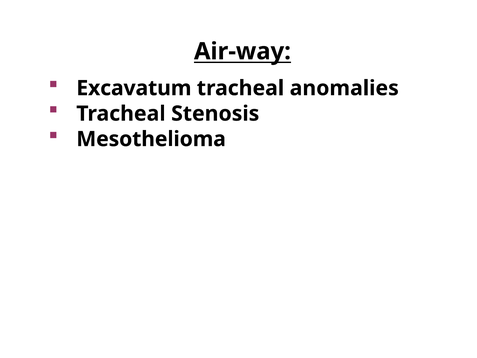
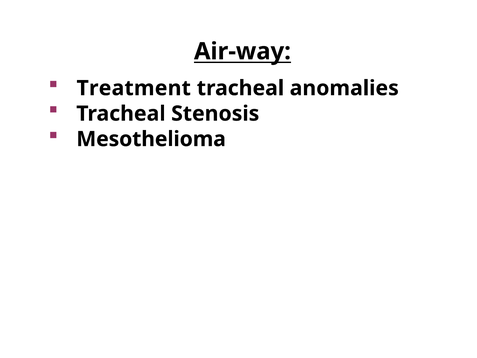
Excavatum: Excavatum -> Treatment
